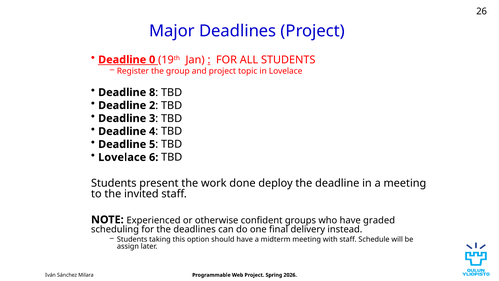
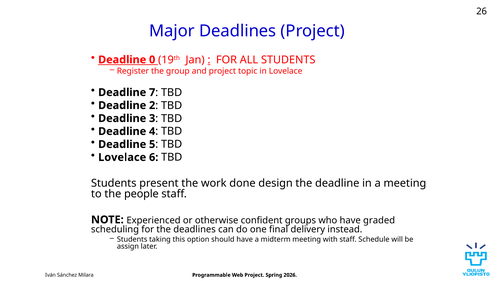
8: 8 -> 7
deploy: deploy -> design
invited: invited -> people
